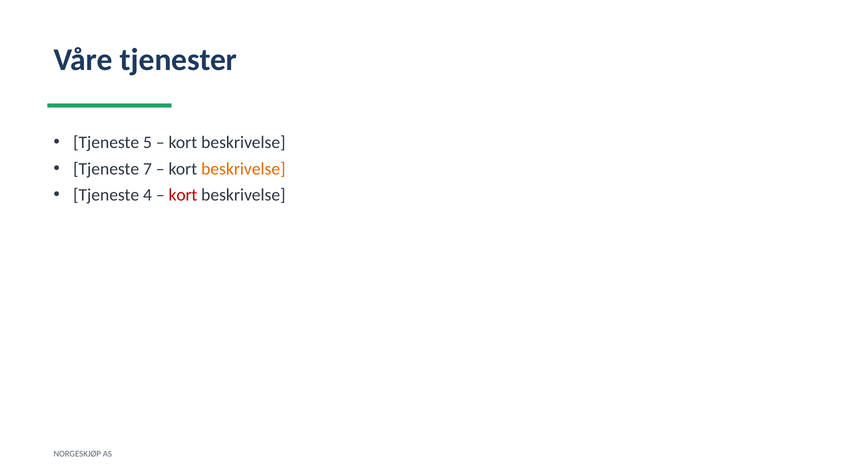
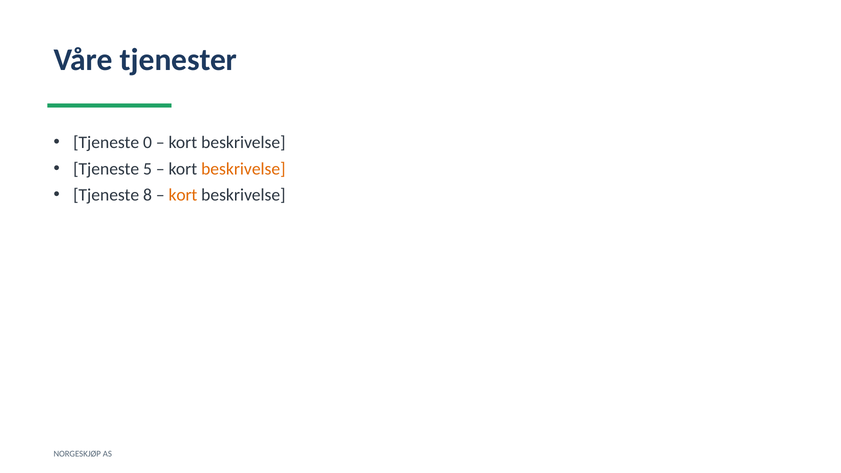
5: 5 -> 0
7: 7 -> 5
4: 4 -> 8
kort at (183, 195) colour: red -> orange
